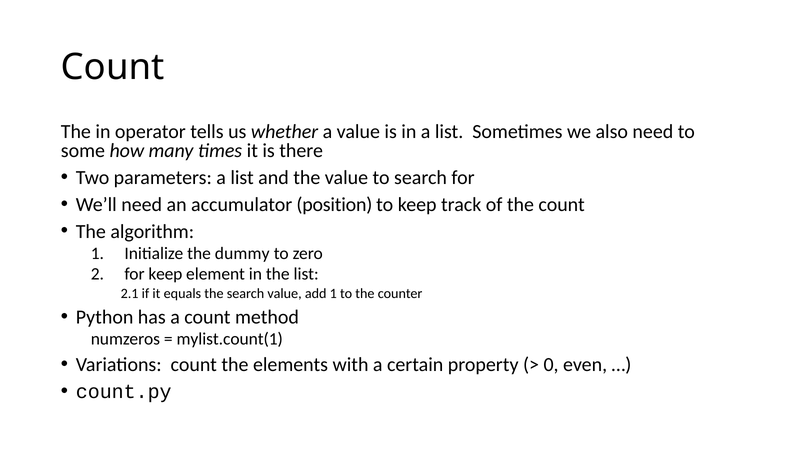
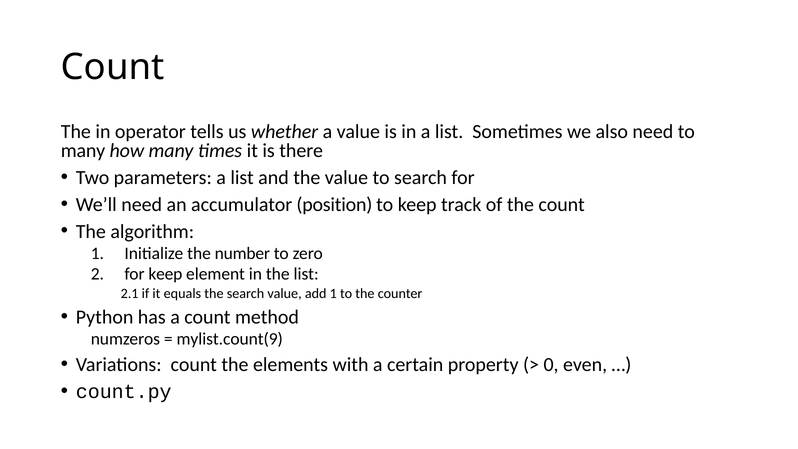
some at (83, 151): some -> many
dummy: dummy -> number
mylist.count(1: mylist.count(1 -> mylist.count(9
